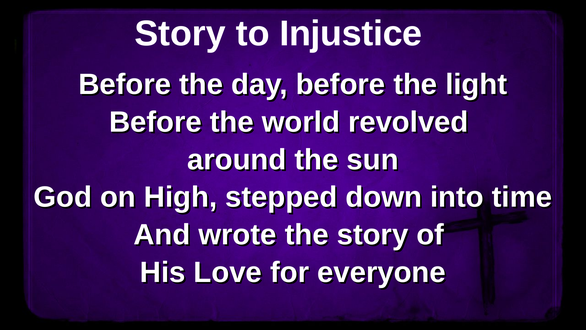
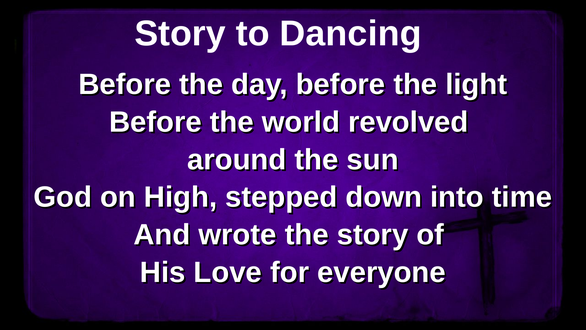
Injustice: Injustice -> Dancing
